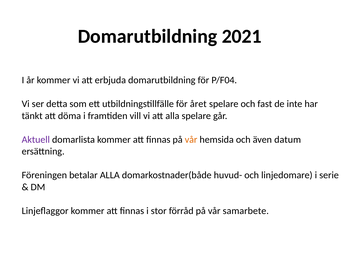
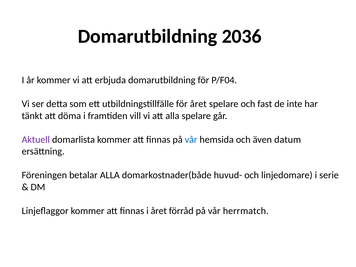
2021: 2021 -> 2036
vår at (191, 140) colour: orange -> blue
i stor: stor -> året
samarbete: samarbete -> herrmatch
